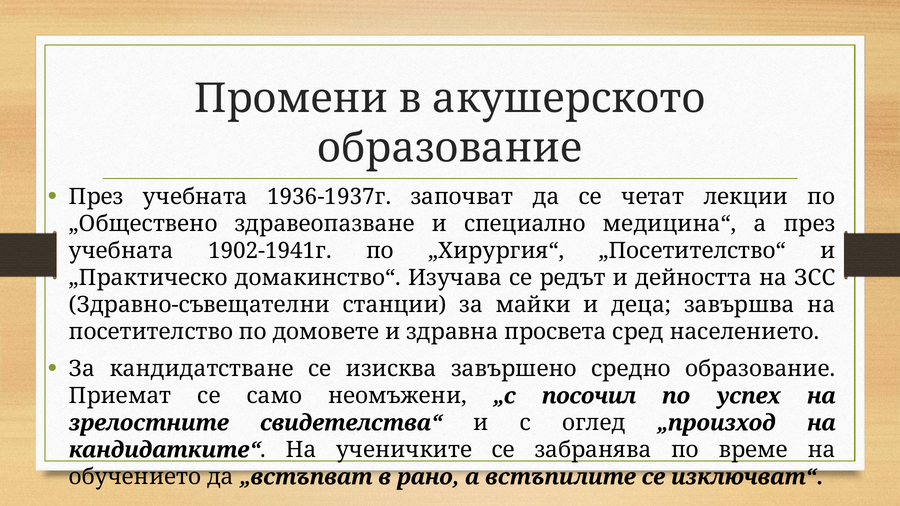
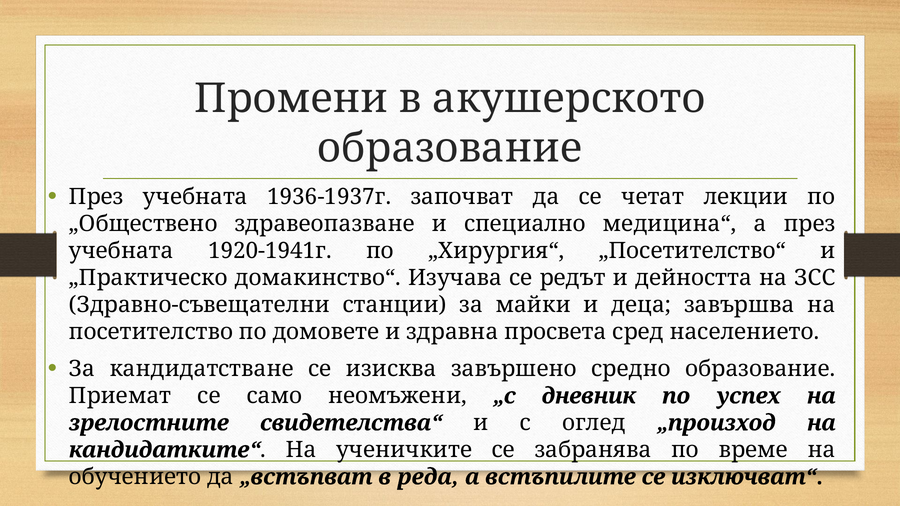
1902-1941г: 1902-1941г -> 1920-1941г
посочил: посочил -> дневник
рано: рано -> реда
